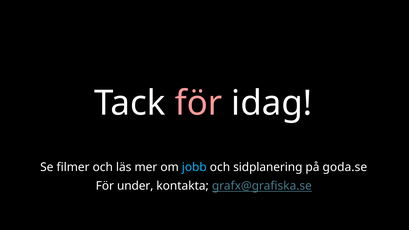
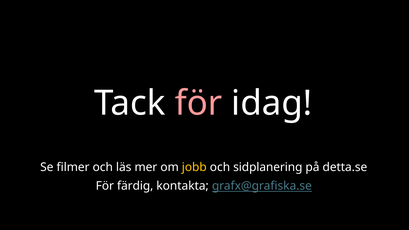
jobb colour: light blue -> yellow
goda.se: goda.se -> detta.se
under: under -> färdig
